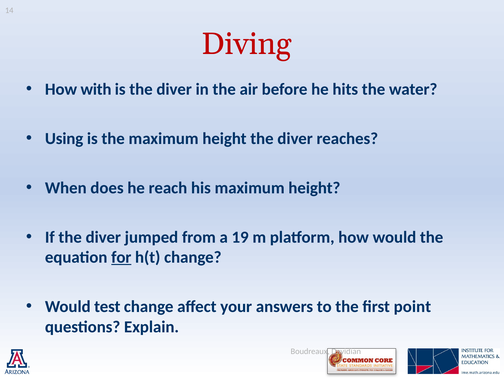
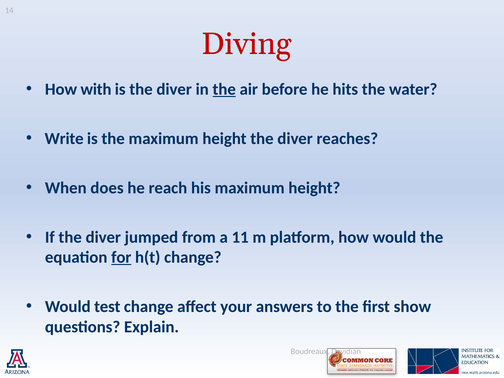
the at (224, 89) underline: none -> present
Using: Using -> Write
19: 19 -> 11
point: point -> show
